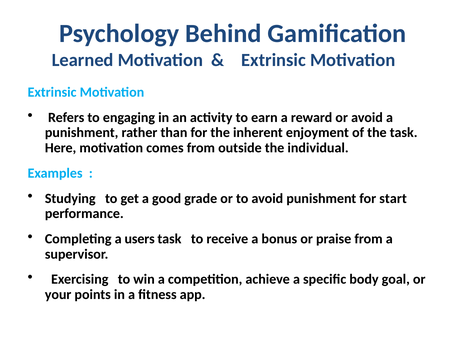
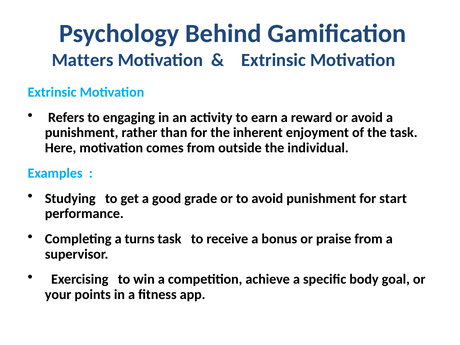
Learned: Learned -> Matters
users: users -> turns
